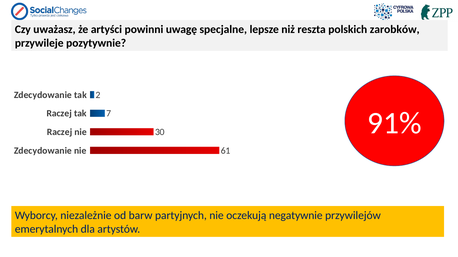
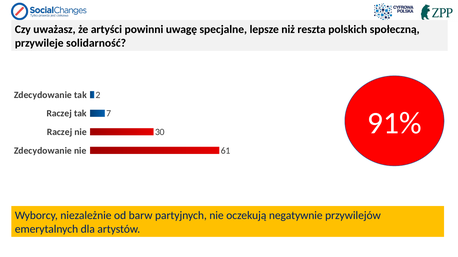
zarobków: zarobków -> społeczną
pozytywnie: pozytywnie -> solidarność
